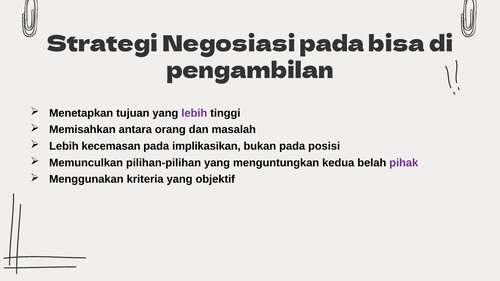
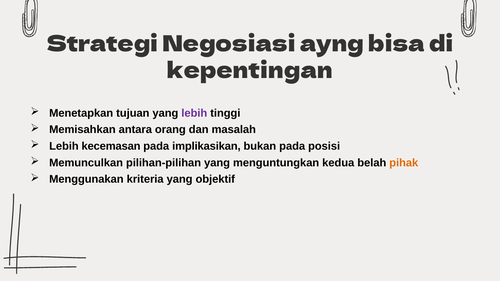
Negosiasi pada: pada -> ayng
pengambilan: pengambilan -> kepentingan
pihak colour: purple -> orange
